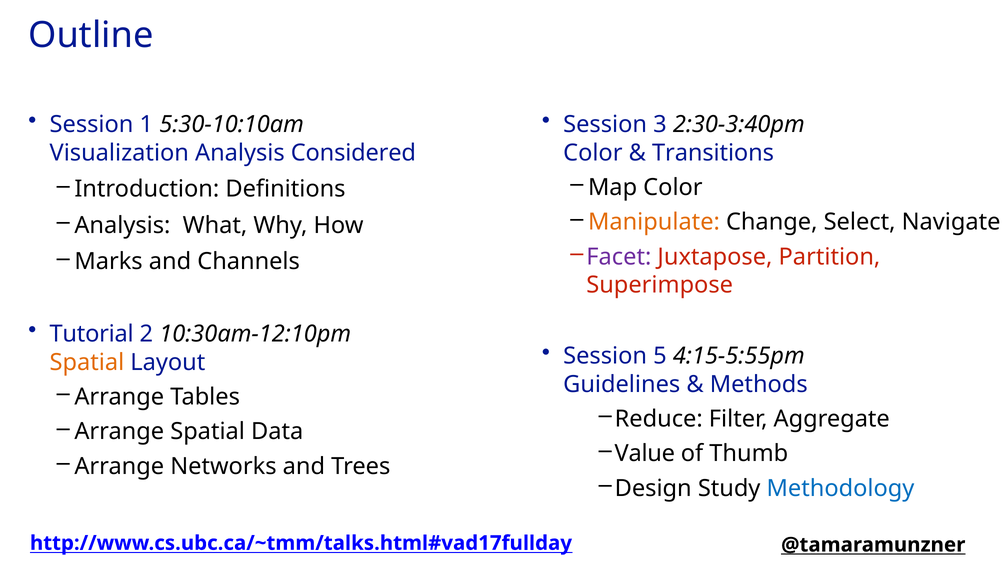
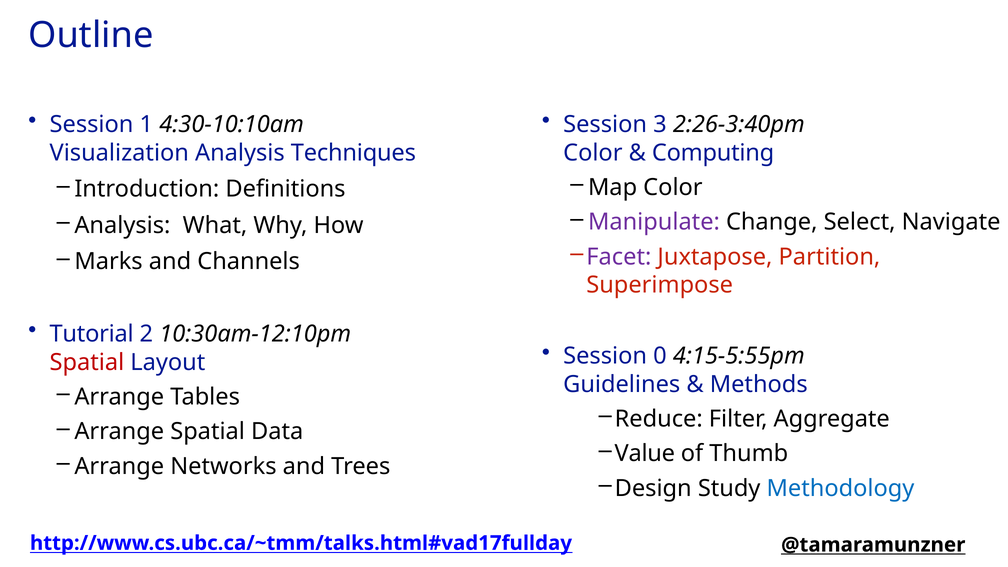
5:30-10:10am: 5:30-10:10am -> 4:30-10:10am
2:30-3:40pm: 2:30-3:40pm -> 2:26-3:40pm
Considered: Considered -> Techniques
Transitions: Transitions -> Computing
Manipulate colour: orange -> purple
5: 5 -> 0
Spatial at (87, 362) colour: orange -> red
